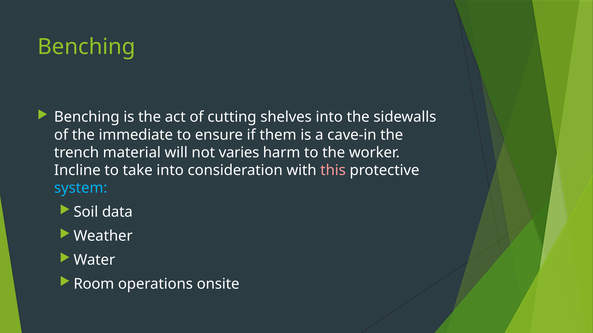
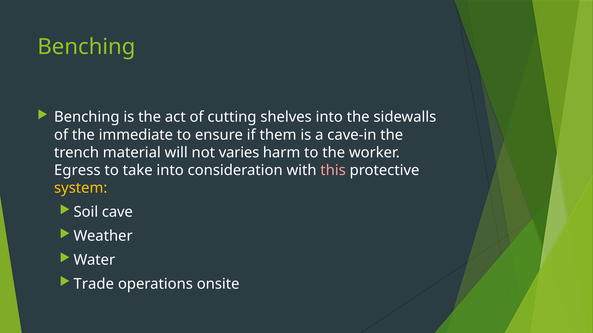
Incline: Incline -> Egress
system colour: light blue -> yellow
data: data -> cave
Room: Room -> Trade
